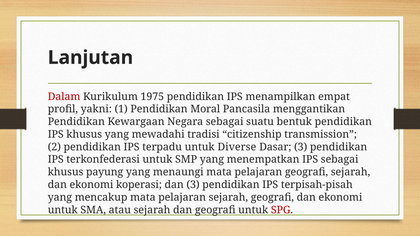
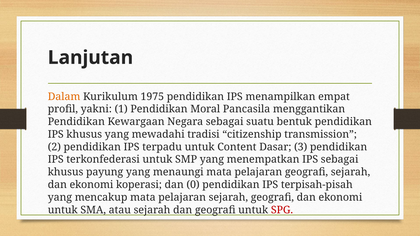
Dalam colour: red -> orange
Diverse: Diverse -> Content
dan 3: 3 -> 0
